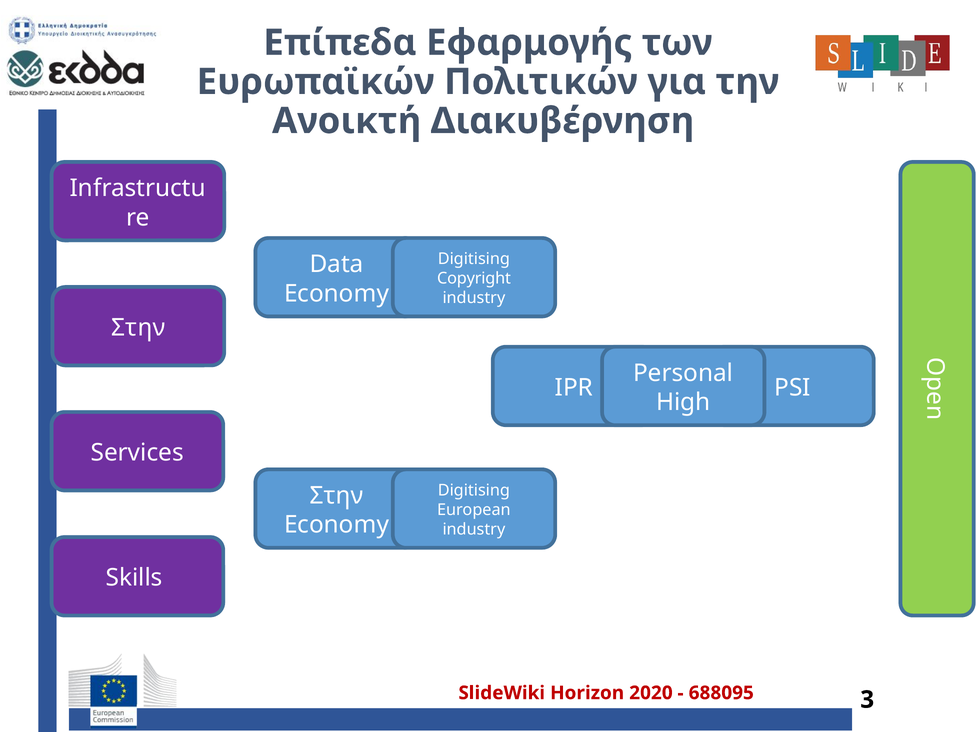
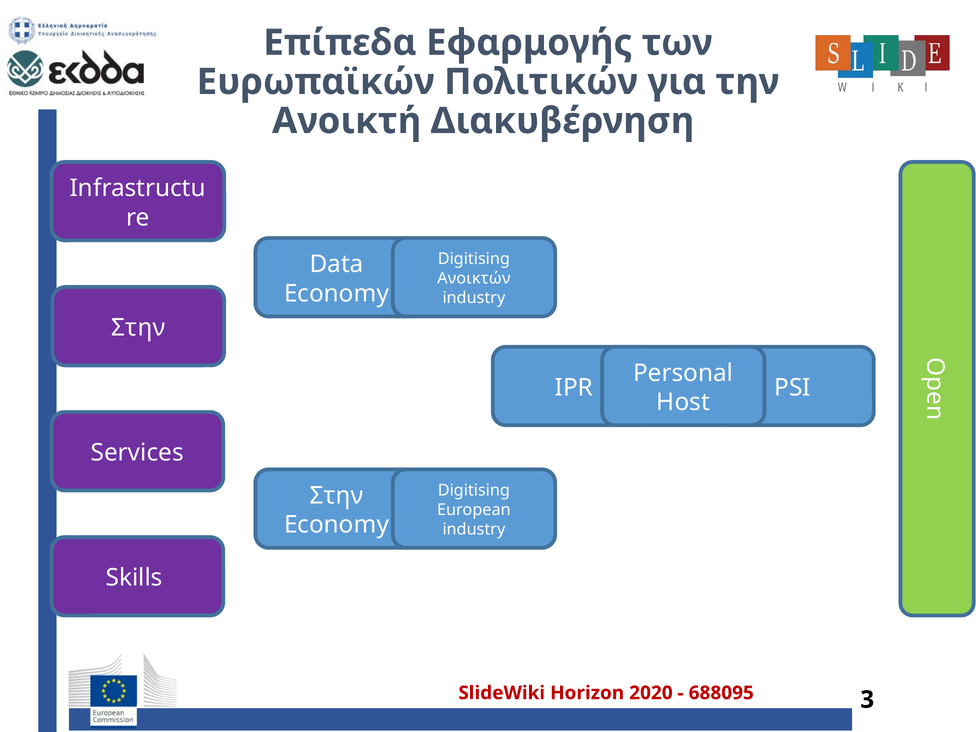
Copyright: Copyright -> Ανοικτών
High: High -> Host
